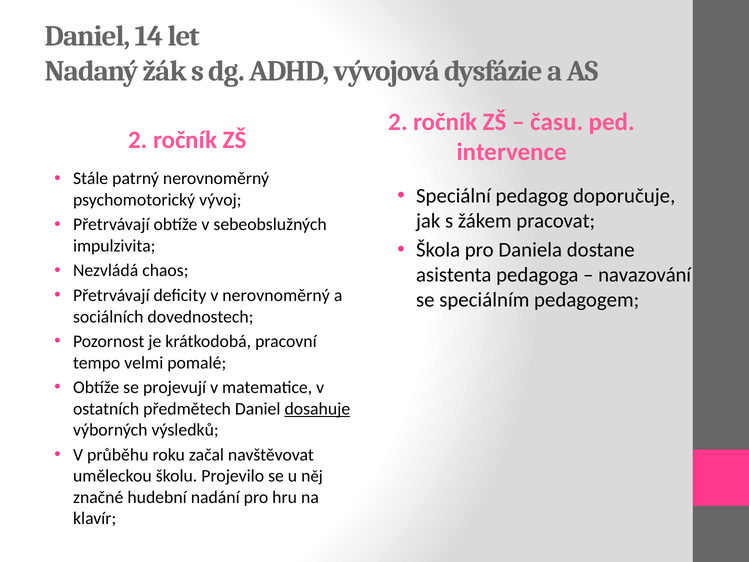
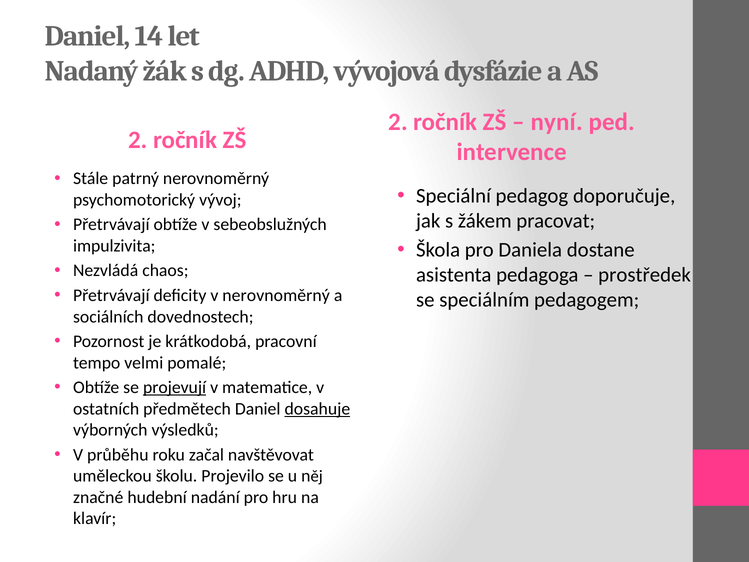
času: času -> nyní
navazování: navazování -> prostředek
projevují underline: none -> present
